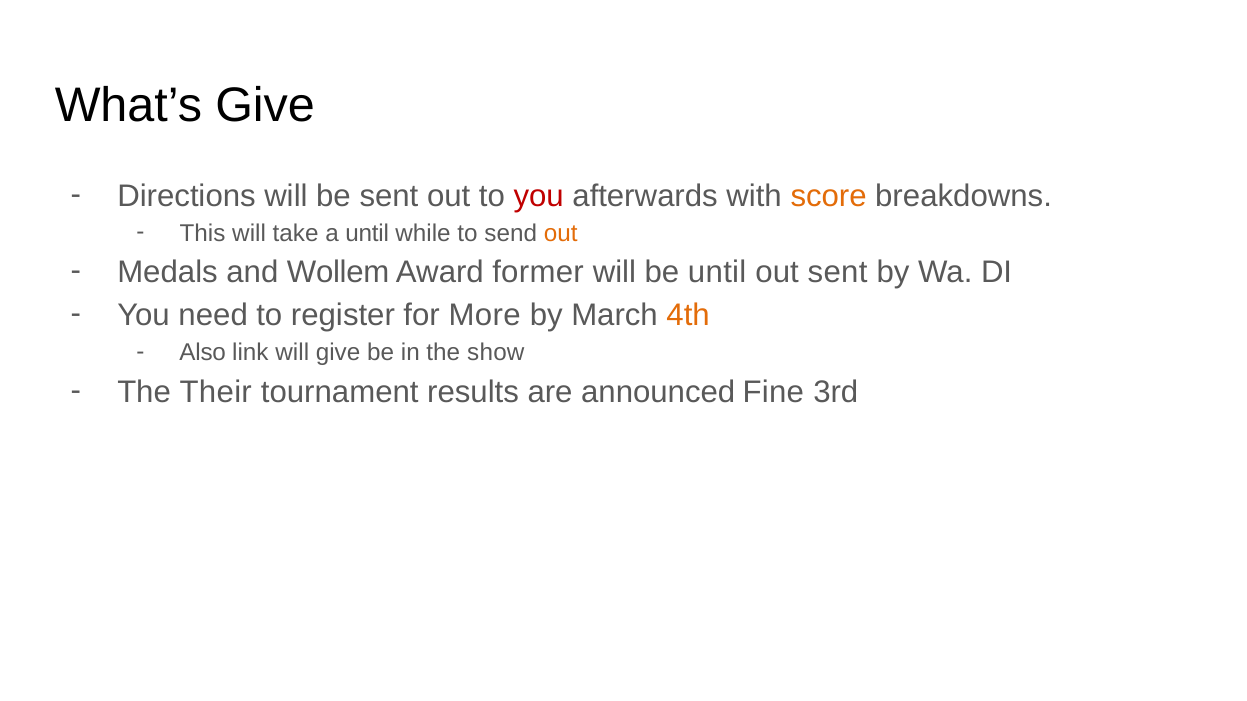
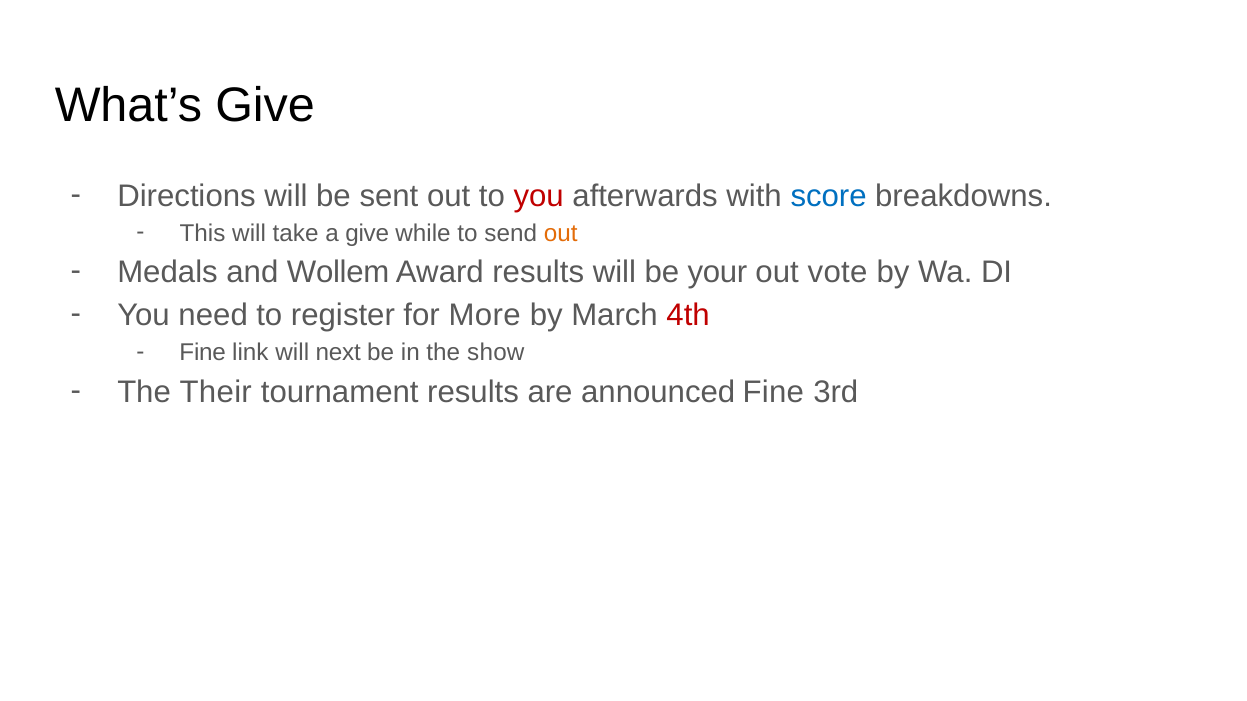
score colour: orange -> blue
a until: until -> give
Award former: former -> results
be until: until -> your
out sent: sent -> vote
4th colour: orange -> red
Also at (203, 353): Also -> Fine
will give: give -> next
